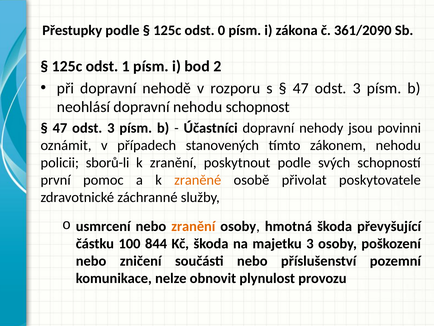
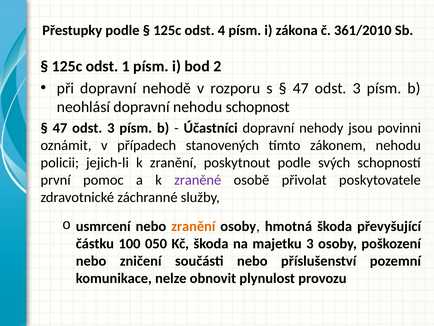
0: 0 -> 4
361/2090: 361/2090 -> 361/2010
sborů-li: sborů-li -> jejich-li
zraněné colour: orange -> purple
844: 844 -> 050
